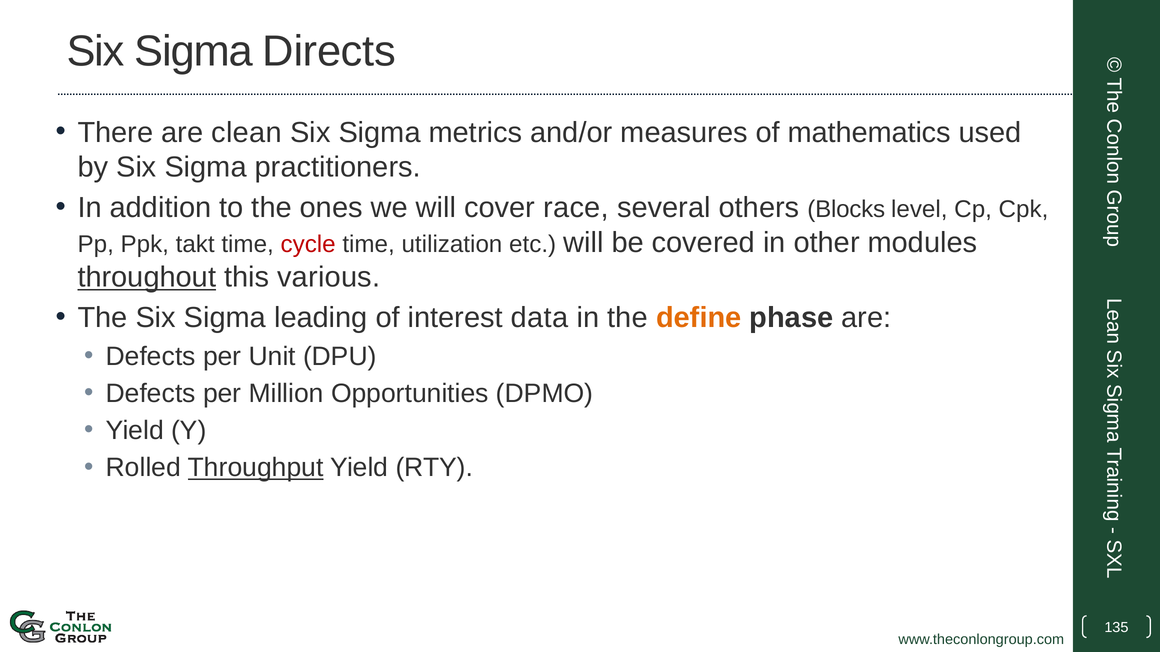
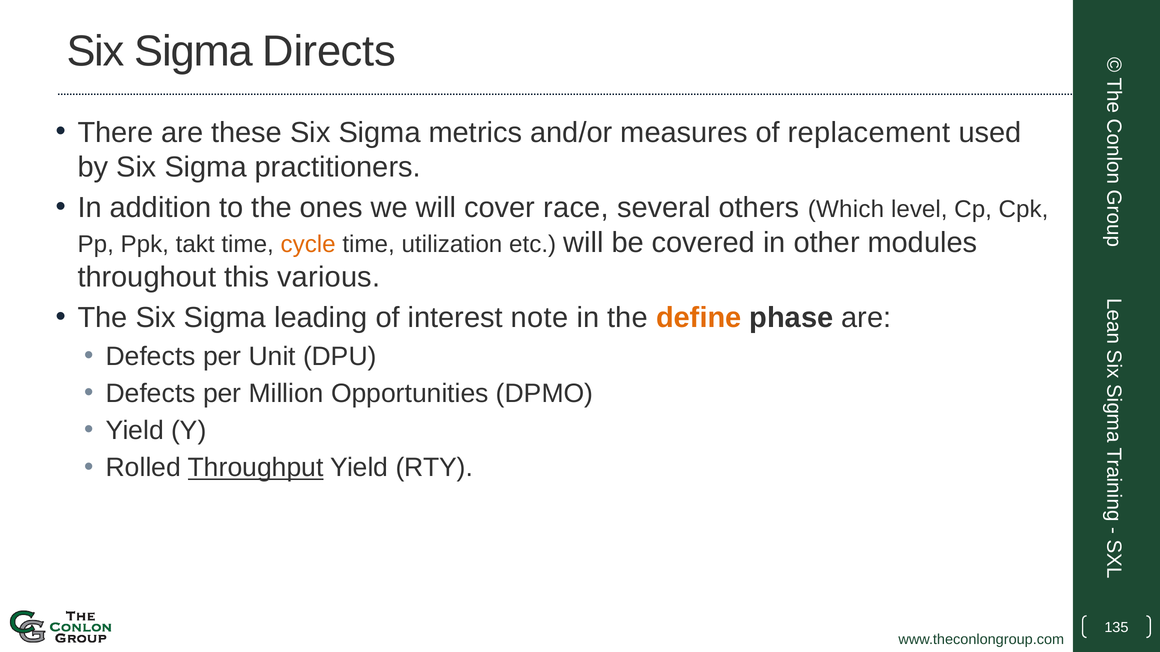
clean: clean -> these
mathematics: mathematics -> replacement
Blocks: Blocks -> Which
cycle colour: red -> orange
throughout underline: present -> none
data: data -> note
